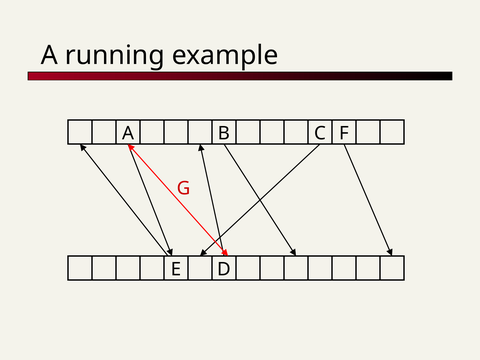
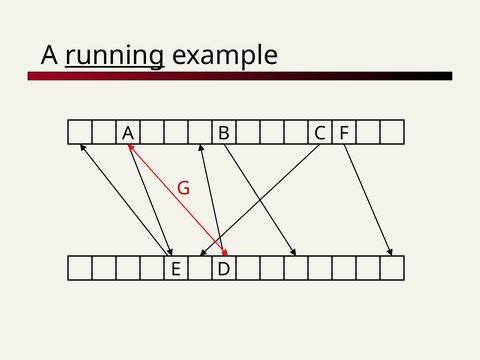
running underline: none -> present
